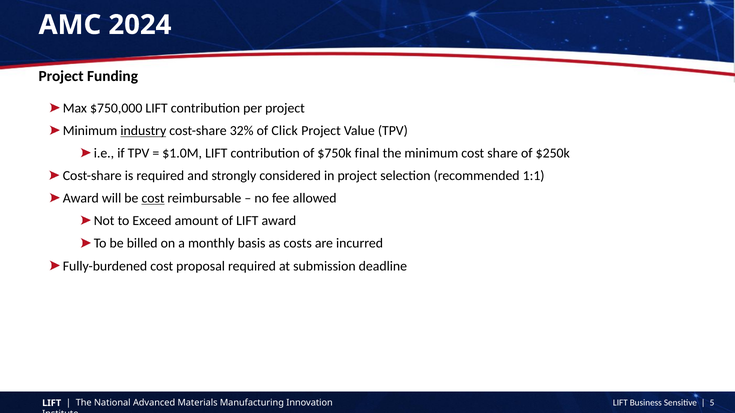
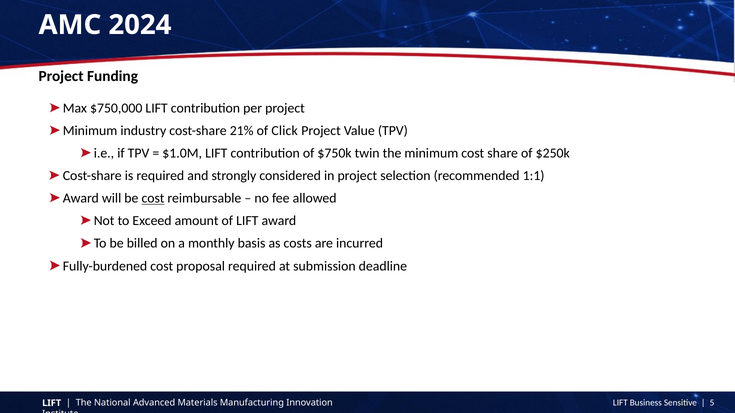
industry underline: present -> none
32%: 32% -> 21%
final: final -> twin
